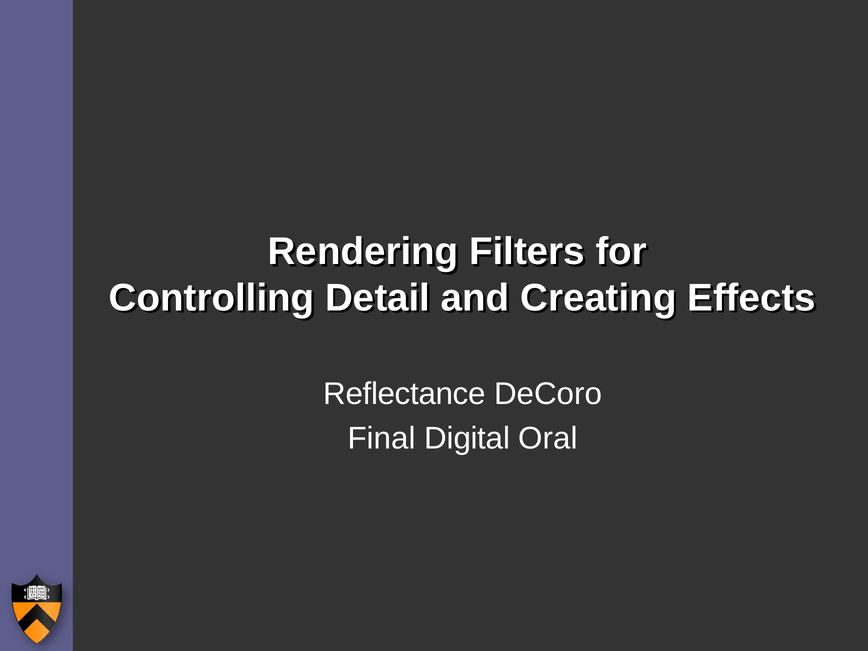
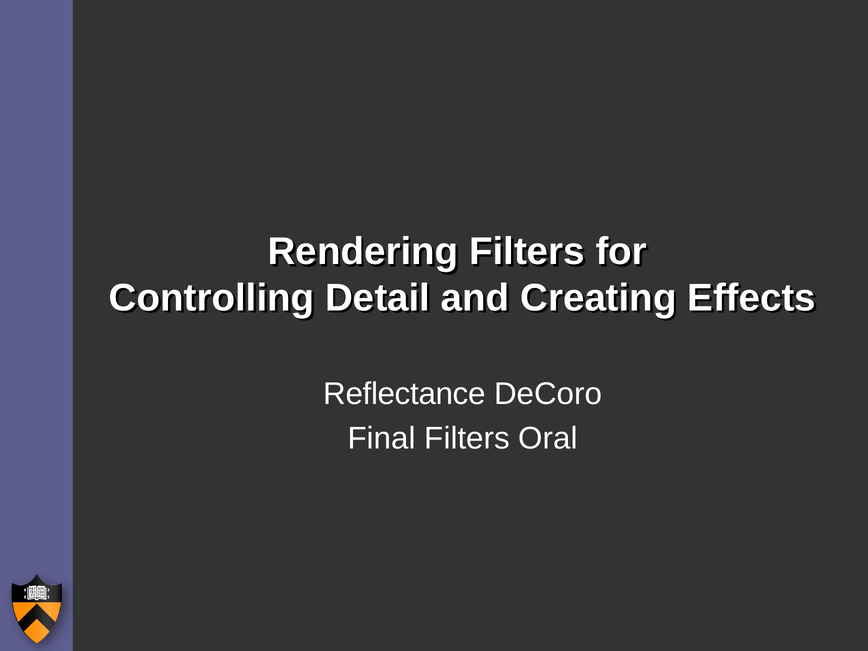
Final Digital: Digital -> Filters
